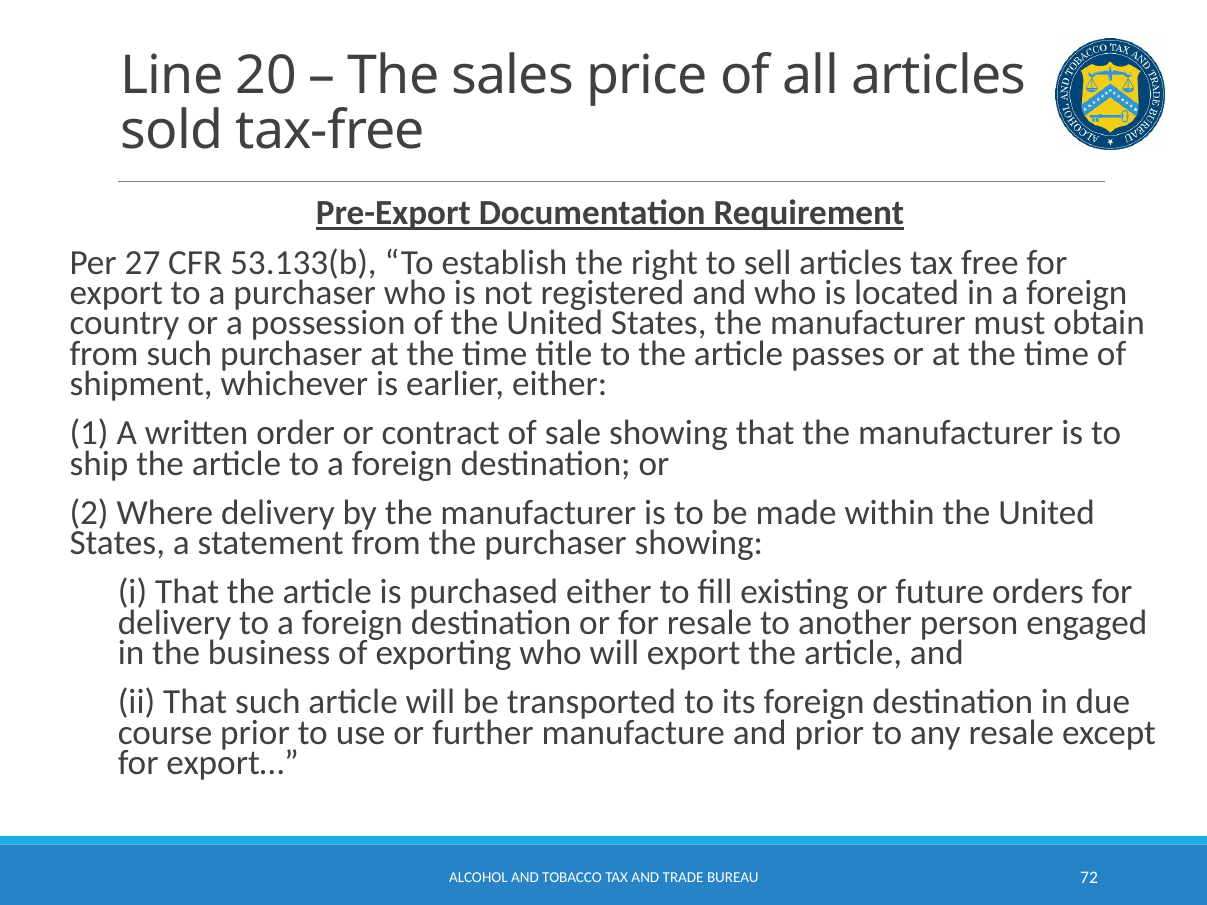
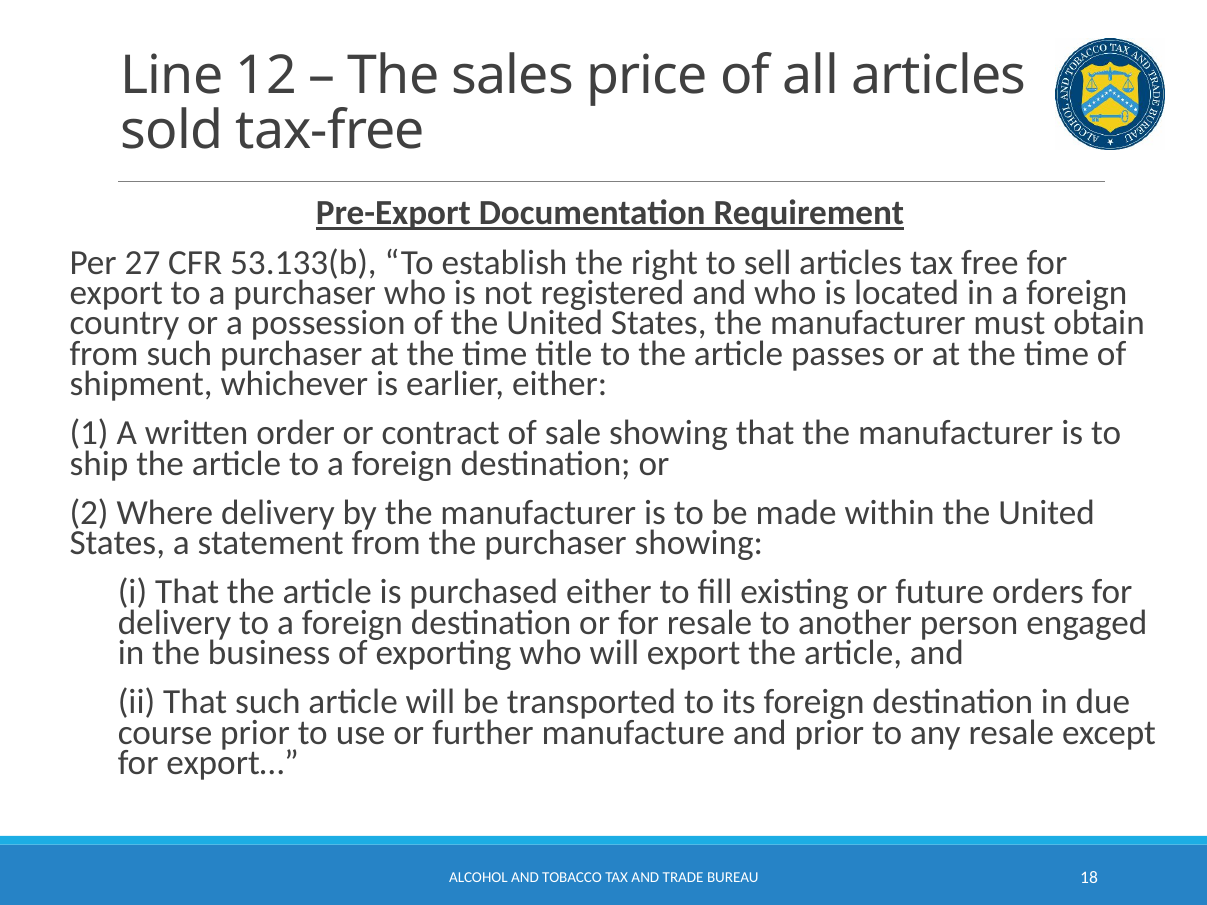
20: 20 -> 12
72: 72 -> 18
